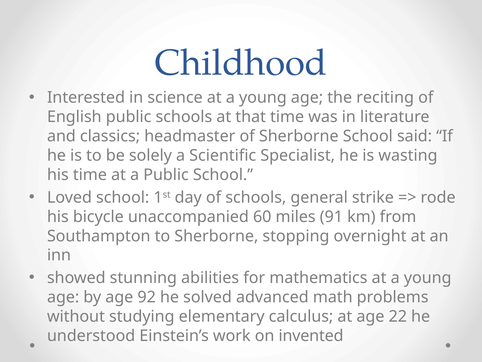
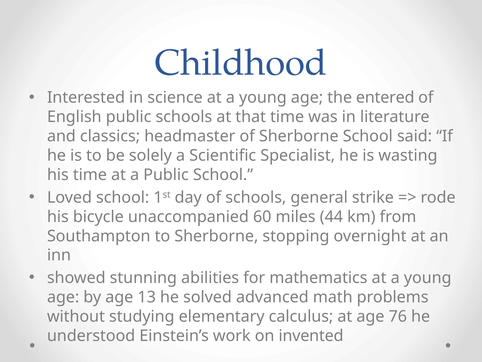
reciting: reciting -> entered
91: 91 -> 44
92: 92 -> 13
22: 22 -> 76
